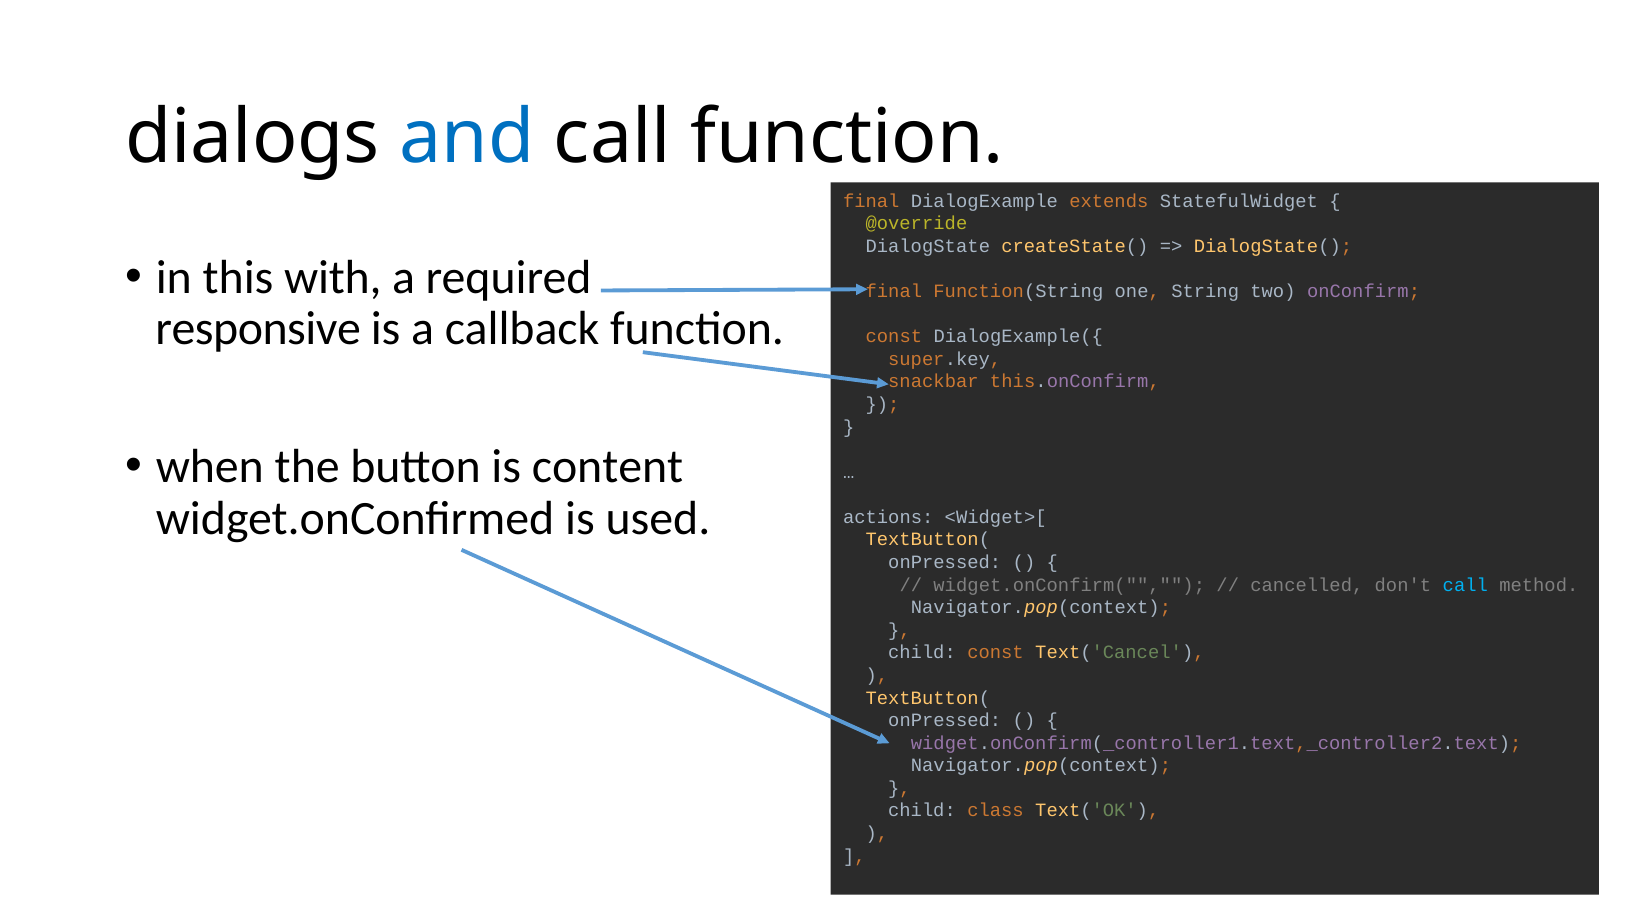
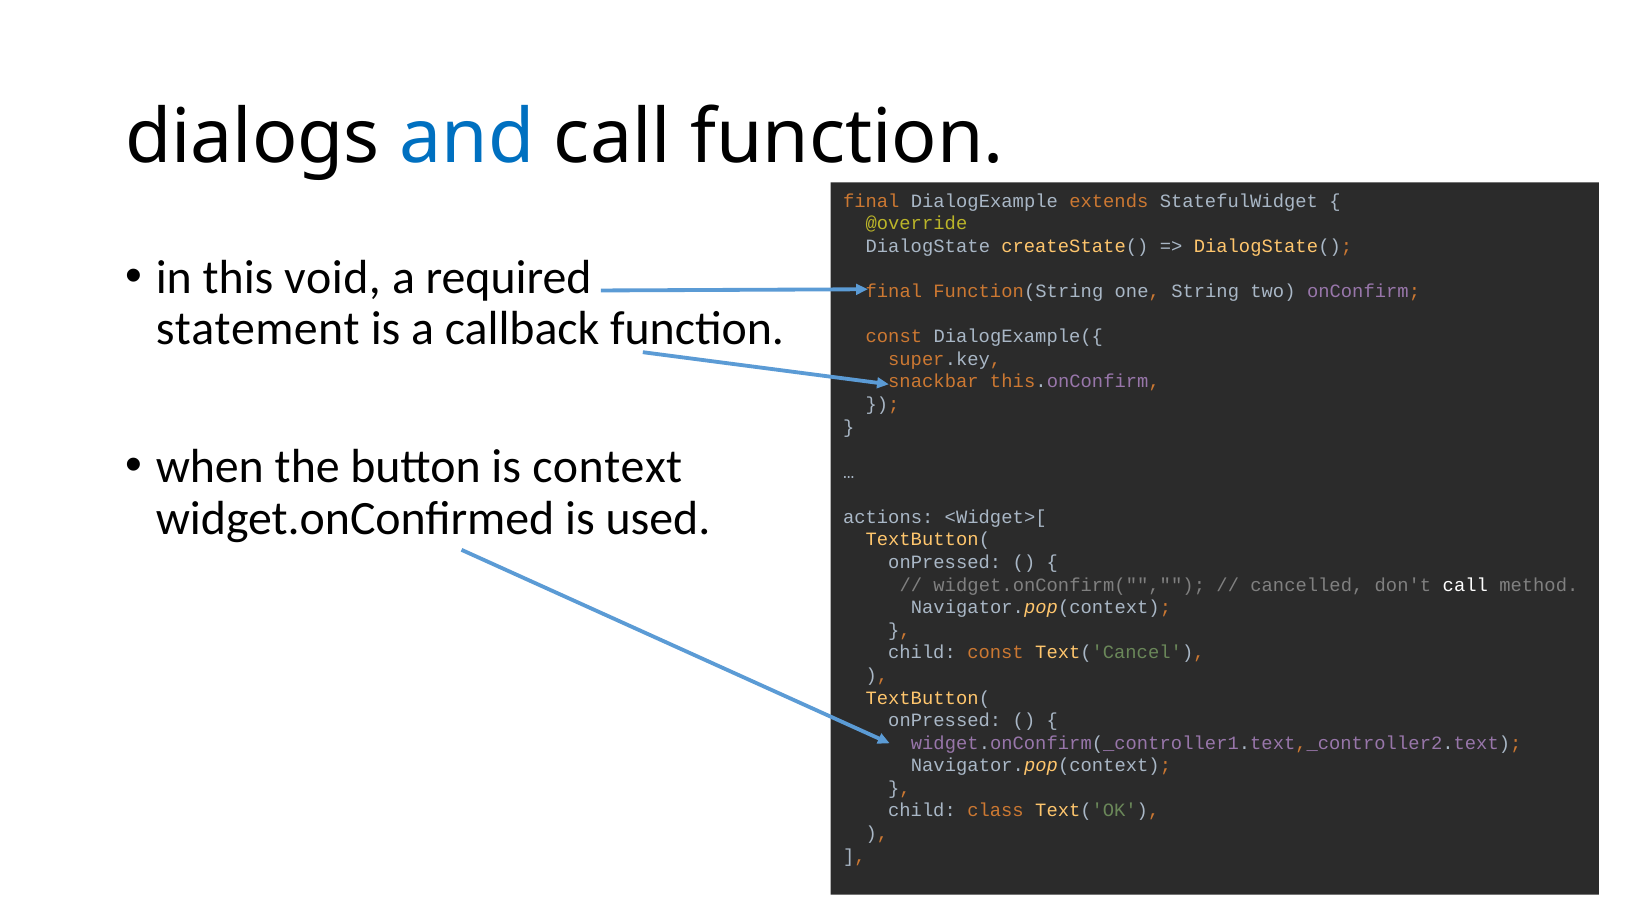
with: with -> void
responsive: responsive -> statement
content: content -> context
call at (1465, 585) colour: light blue -> white
